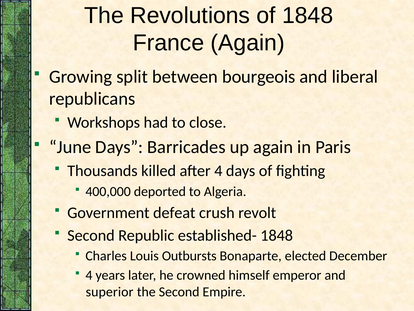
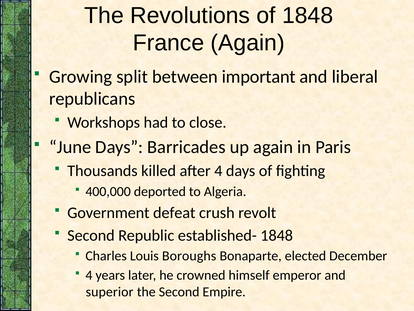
bourgeois: bourgeois -> important
Outbursts: Outbursts -> Boroughs
